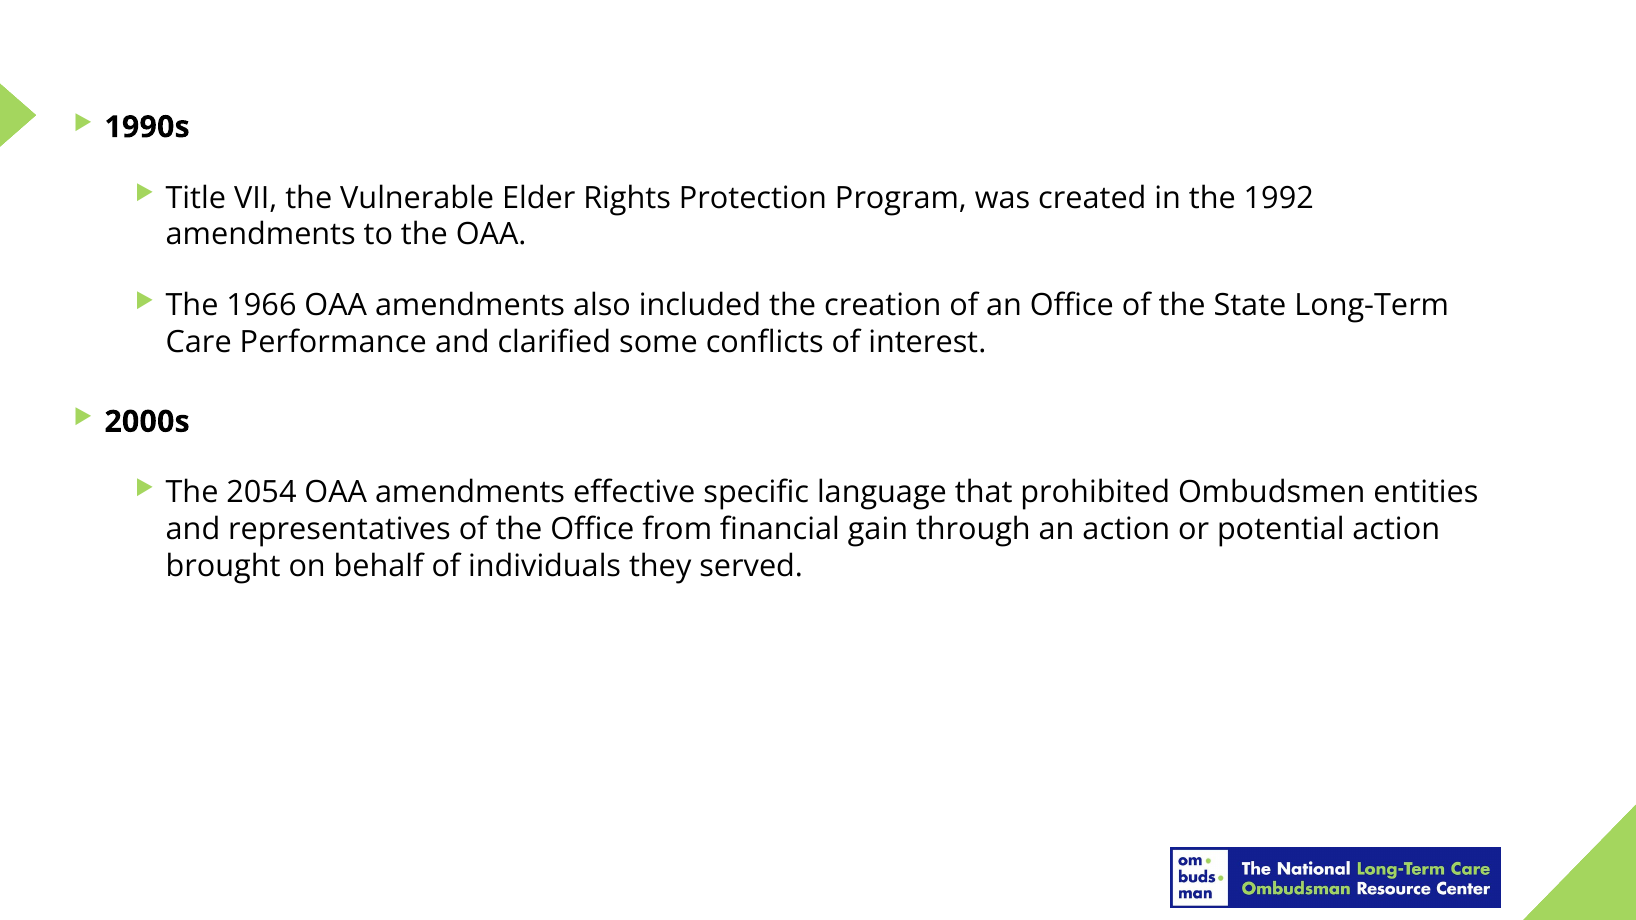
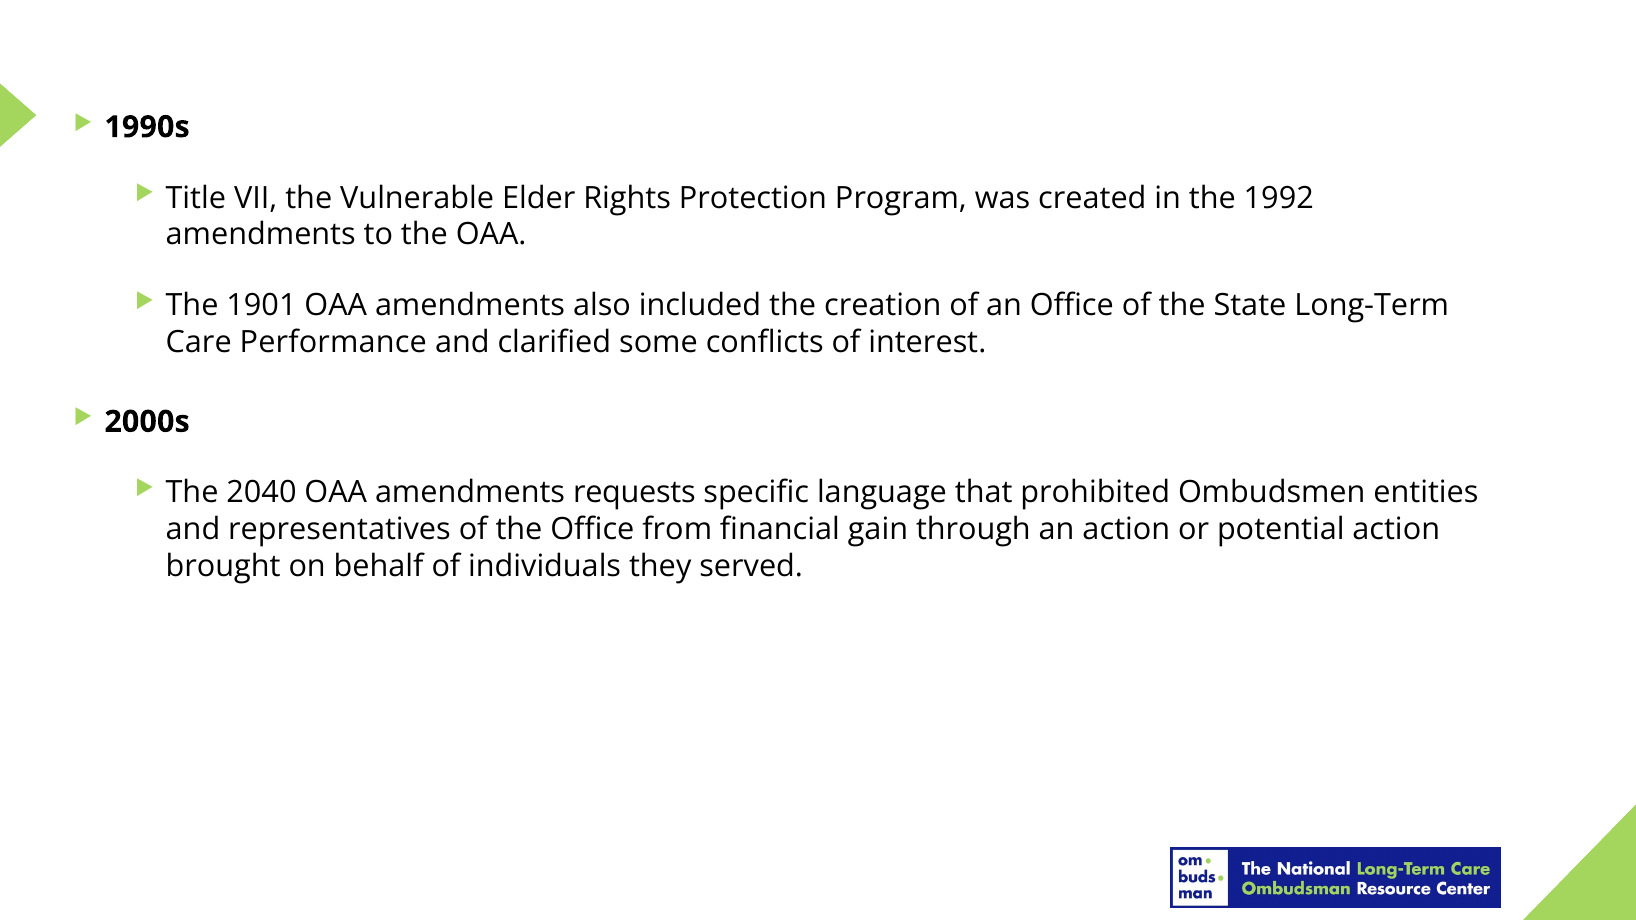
1966: 1966 -> 1901
2054: 2054 -> 2040
effective: effective -> requests
